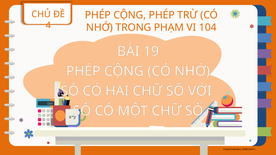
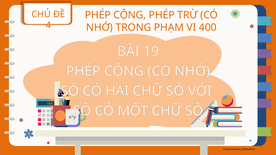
104: 104 -> 400
